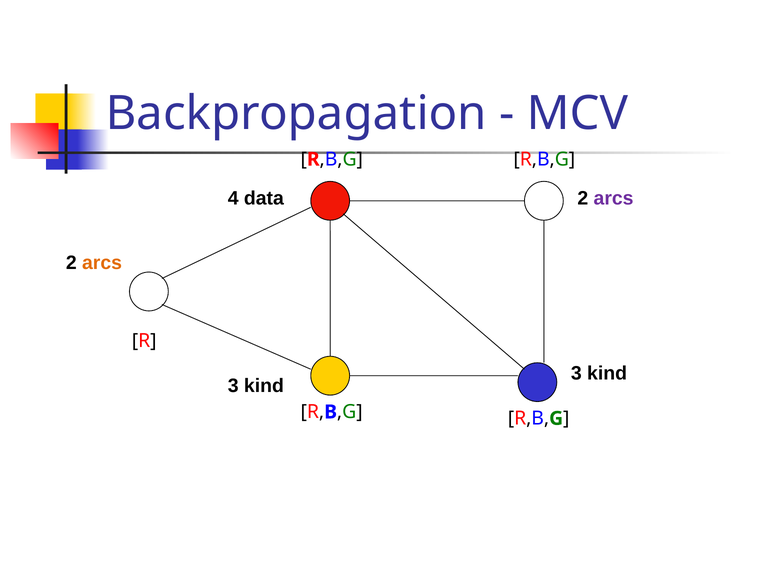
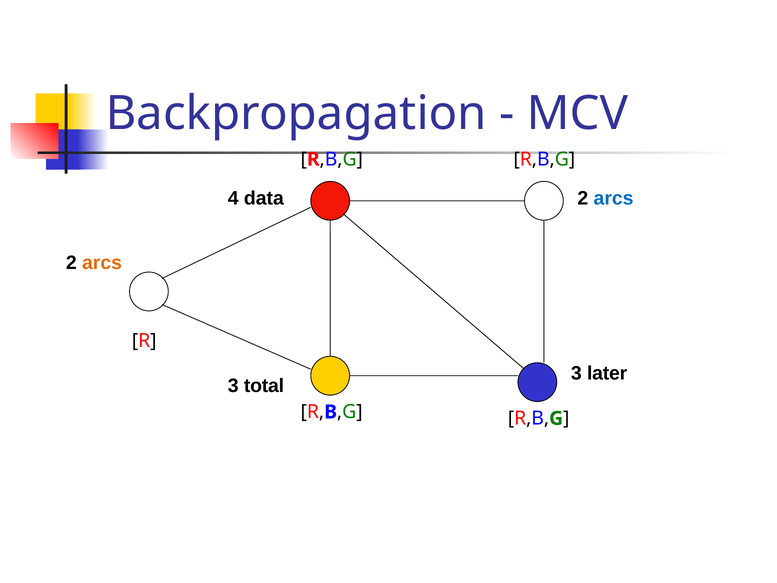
arcs at (614, 198) colour: purple -> blue
kind at (607, 373): kind -> later
kind at (264, 386): kind -> total
